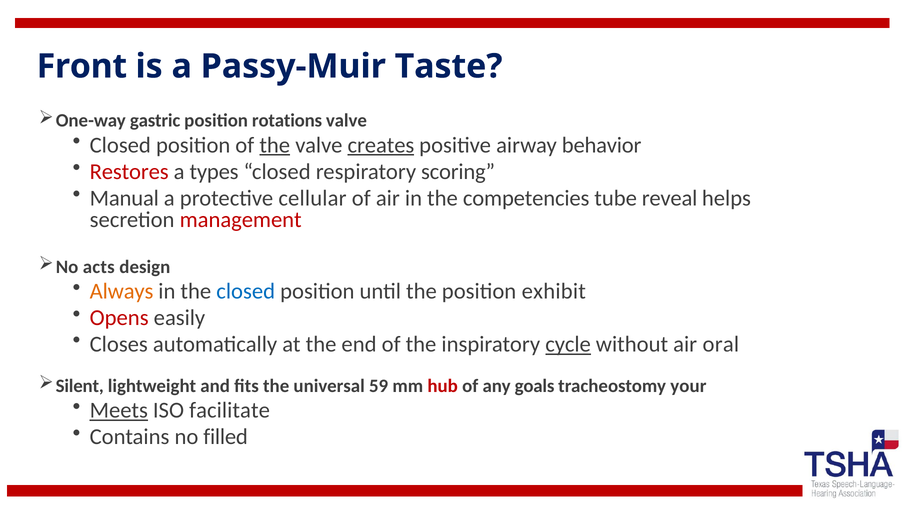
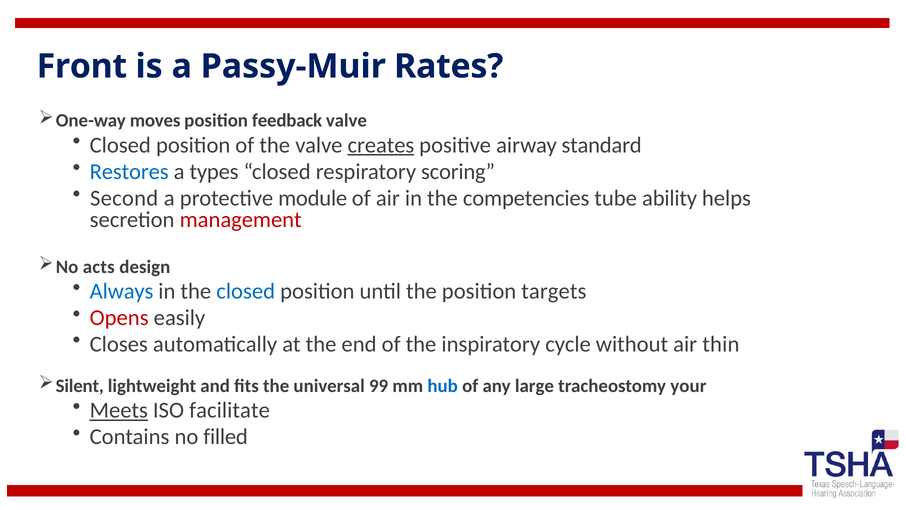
Taste: Taste -> Rates
gastric: gastric -> moves
rotations: rotations -> feedback
the at (275, 145) underline: present -> none
behavior: behavior -> standard
Restores colour: red -> blue
Manual: Manual -> Second
cellular: cellular -> module
reveal: reveal -> ability
Always colour: orange -> blue
exhibit: exhibit -> targets
cycle underline: present -> none
oral: oral -> thin
59: 59 -> 99
hub colour: red -> blue
goals: goals -> large
